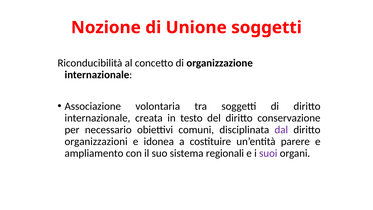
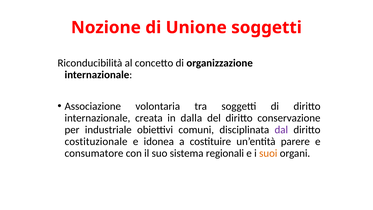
testo: testo -> dalla
necessario: necessario -> industriale
organizzazioni: organizzazioni -> costituzionale
ampliamento: ampliamento -> consumatore
suoi colour: purple -> orange
